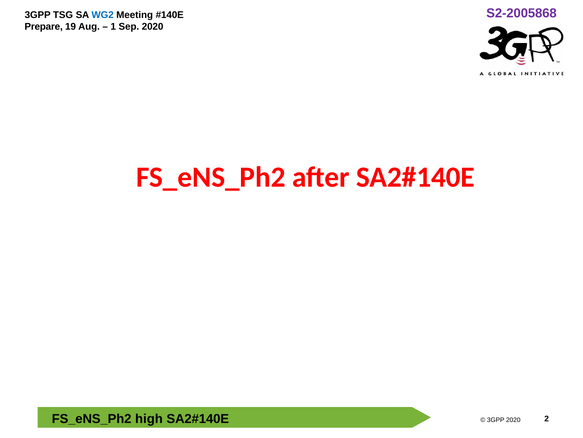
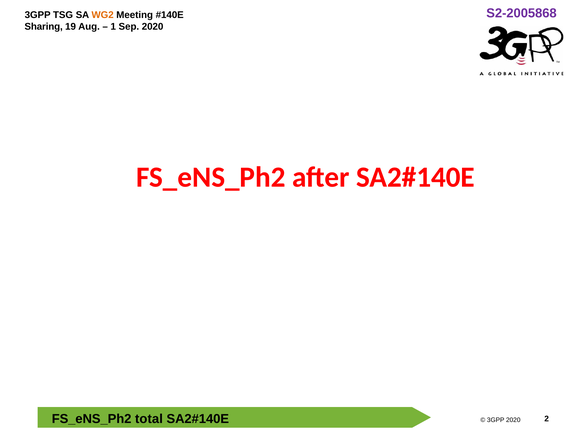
WG2 colour: blue -> orange
Prepare: Prepare -> Sharing
high: high -> total
